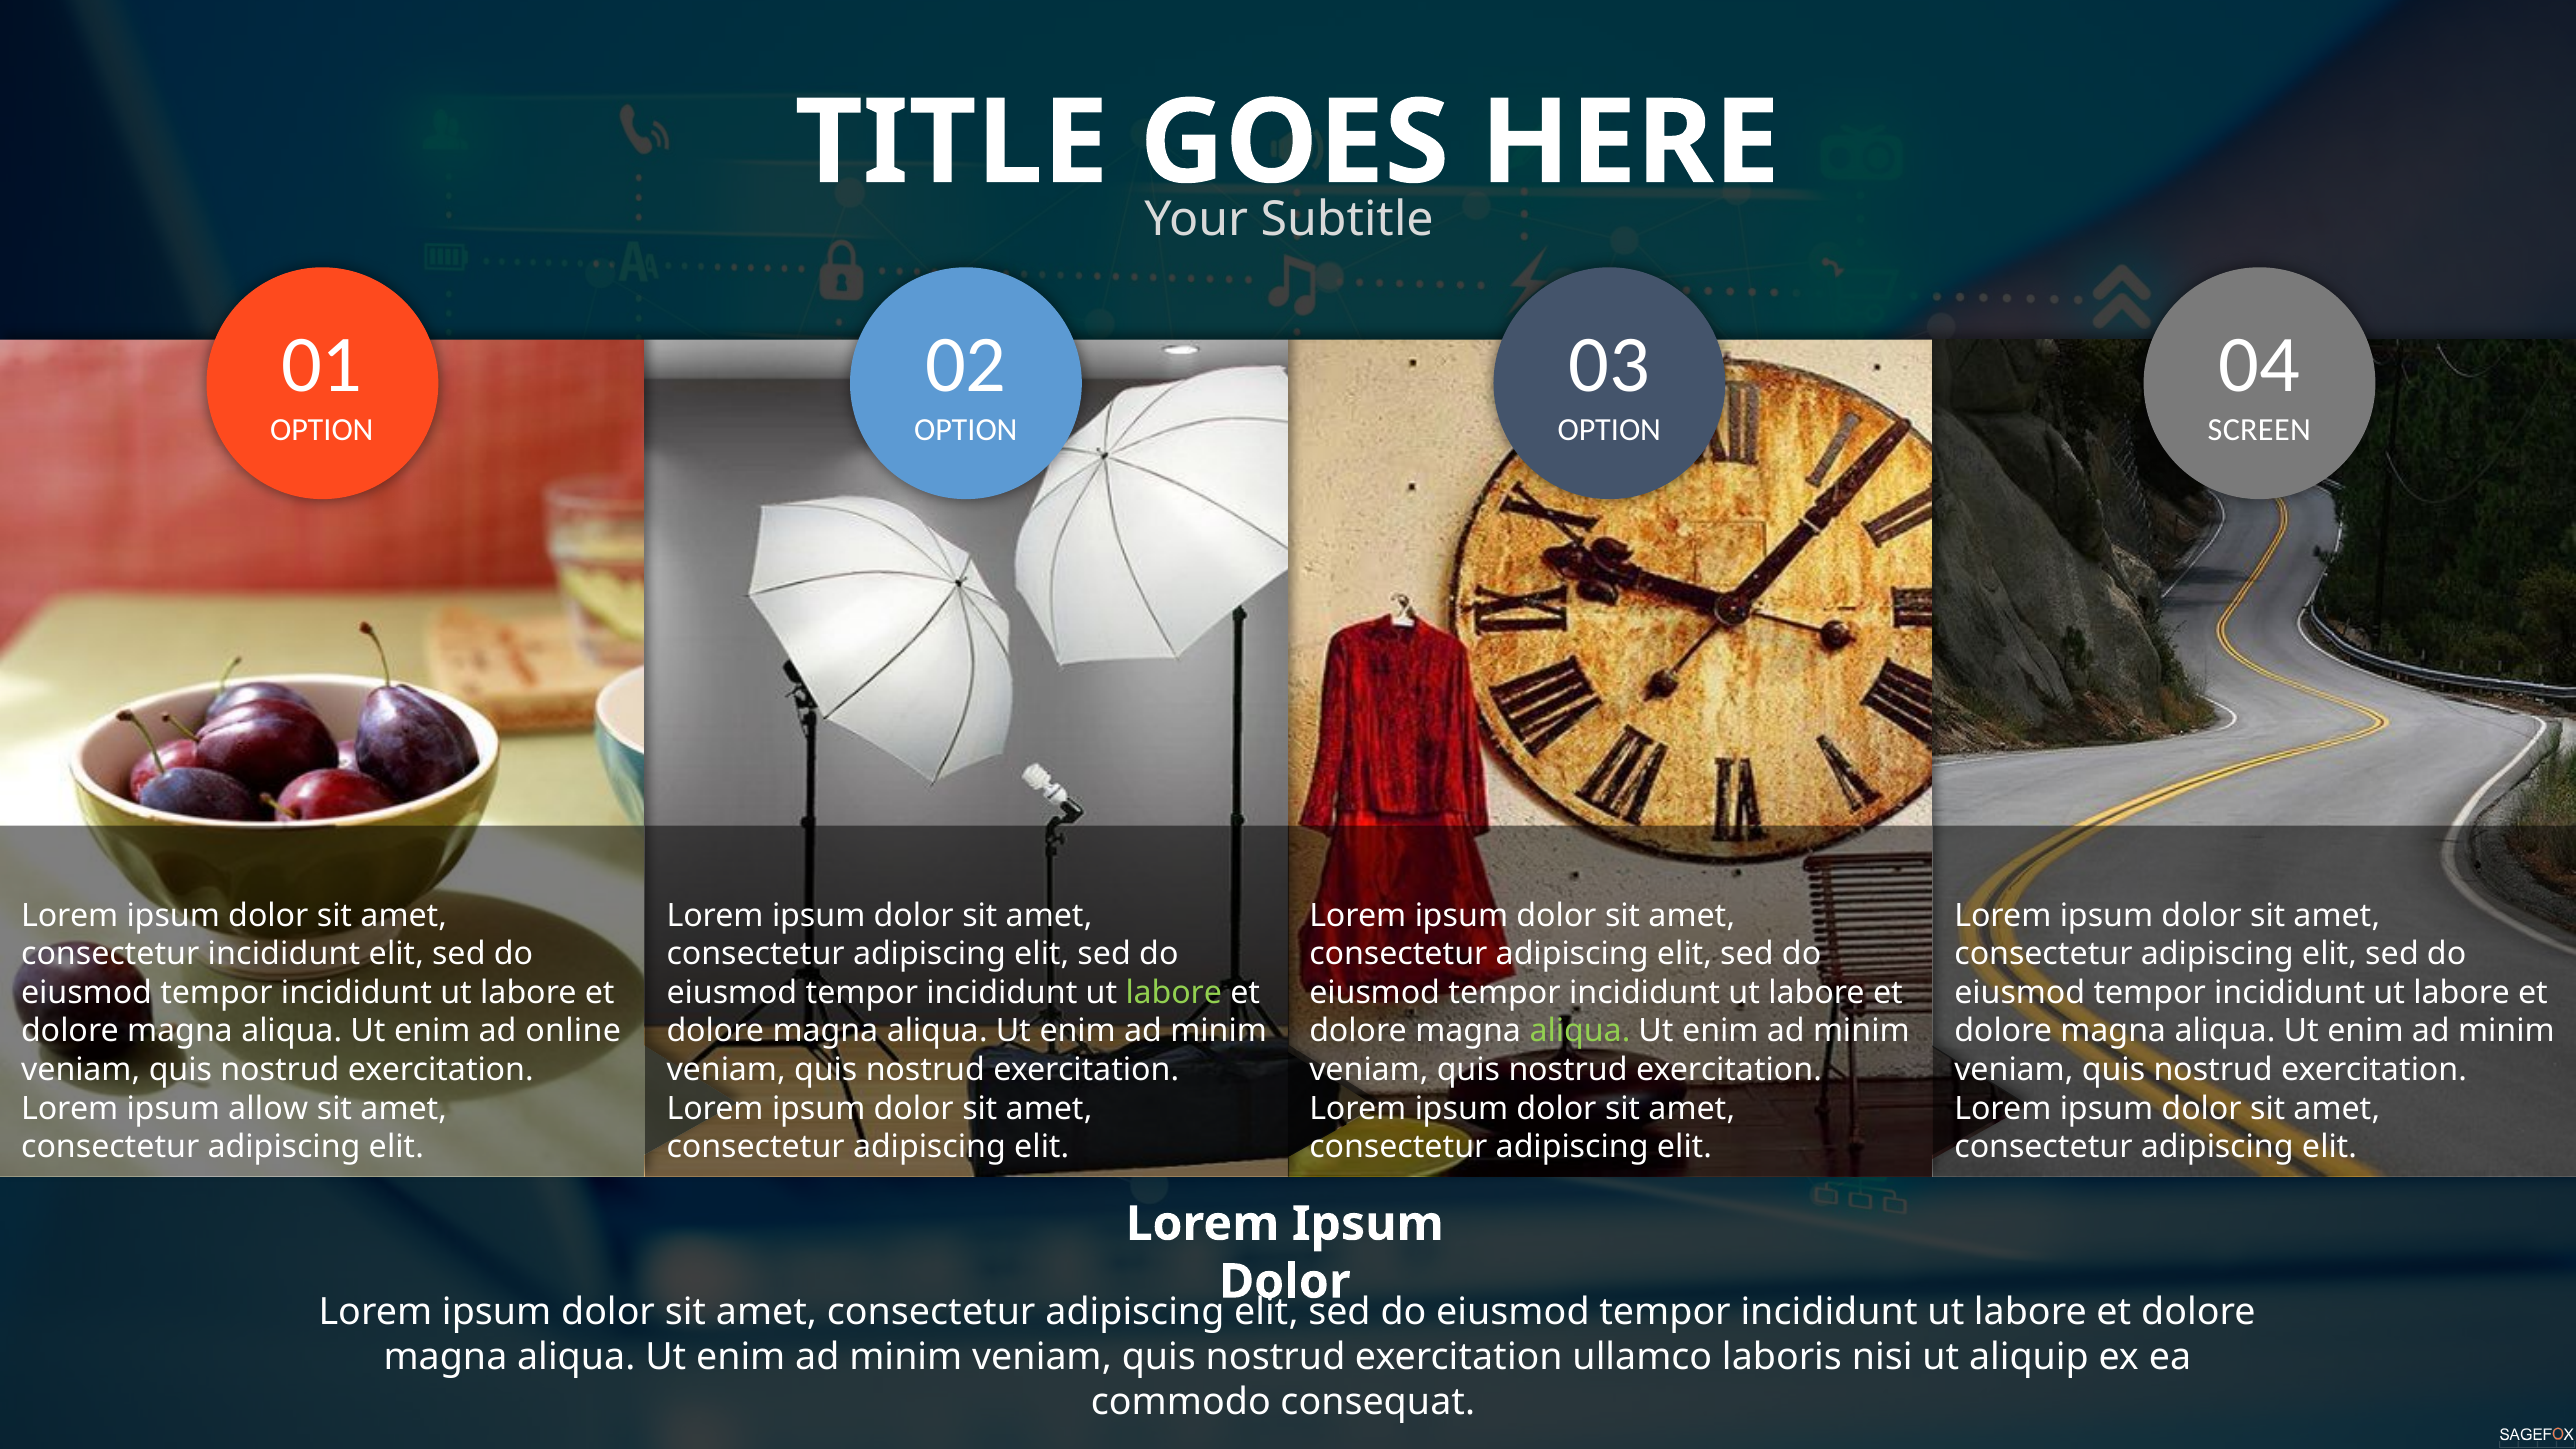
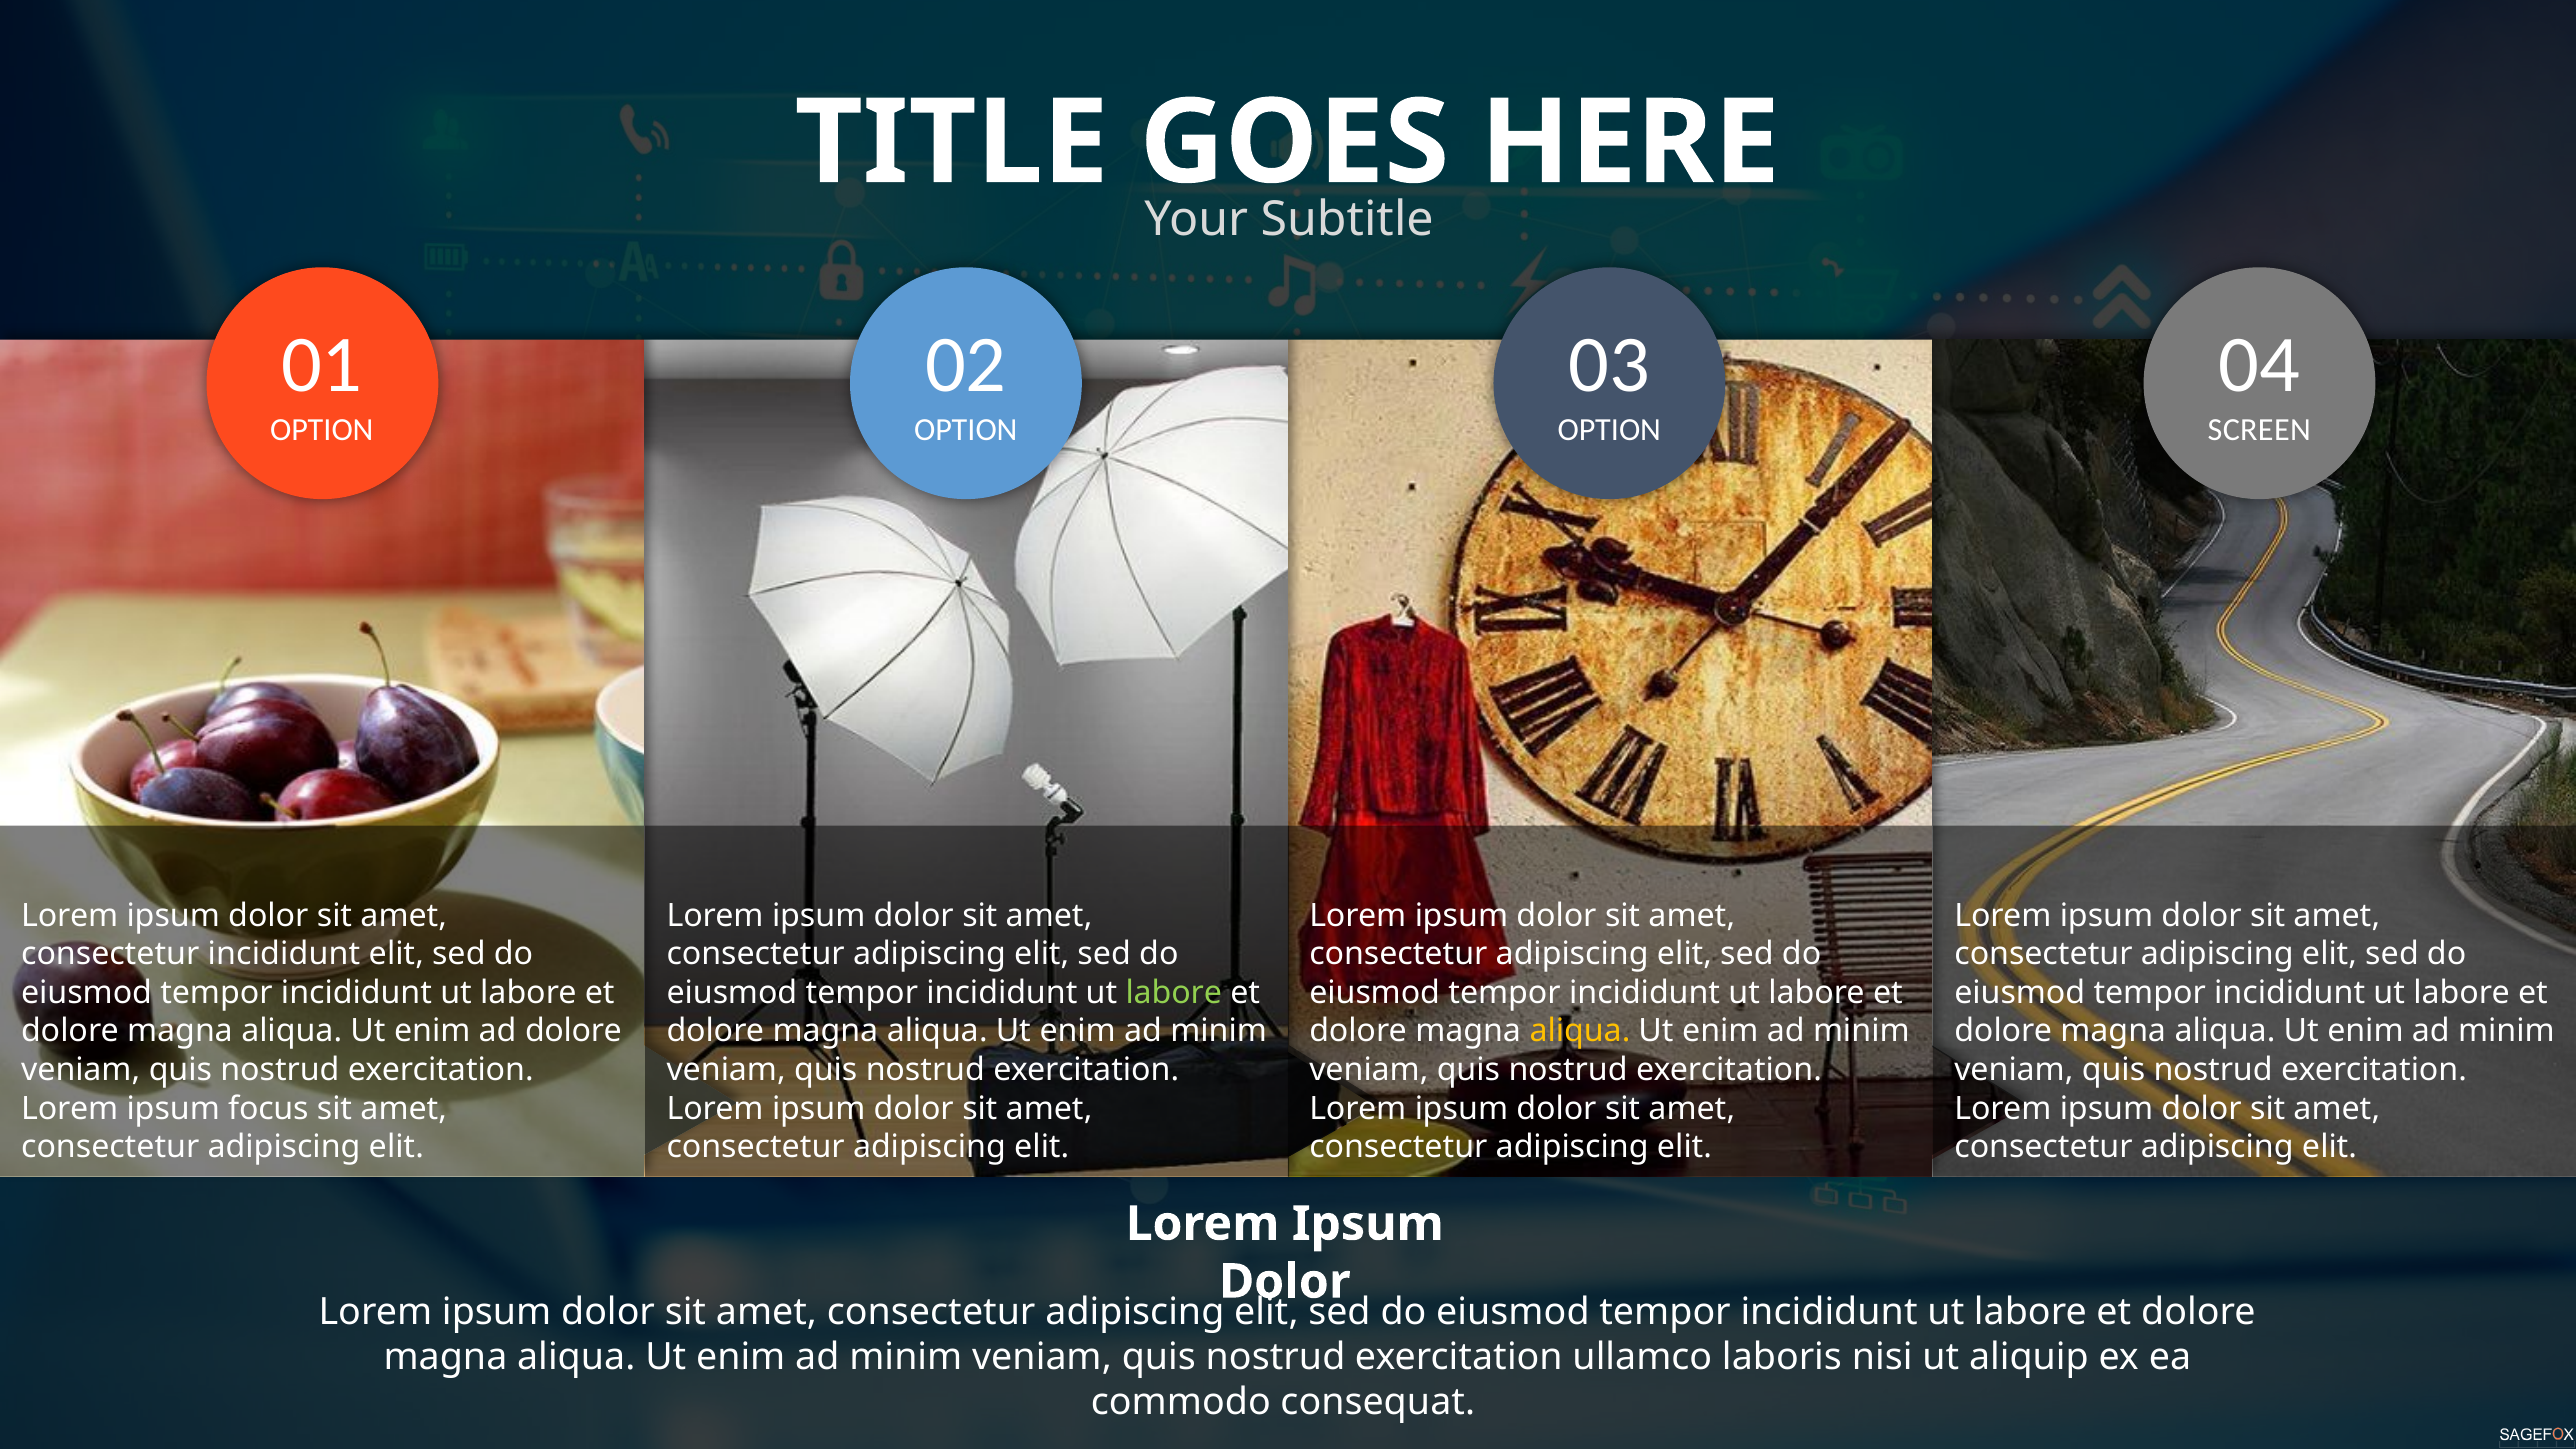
ad online: online -> dolore
aliqua at (1580, 1031) colour: light green -> yellow
allow: allow -> focus
